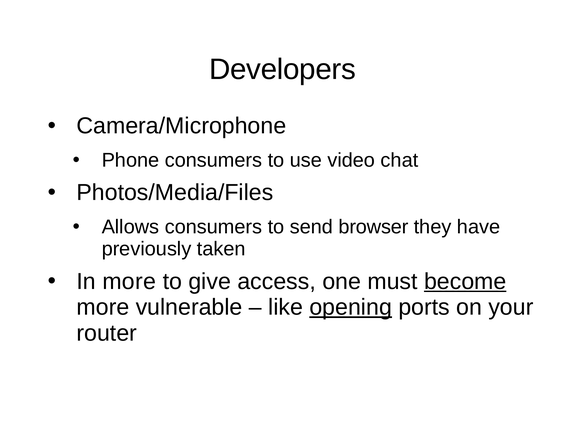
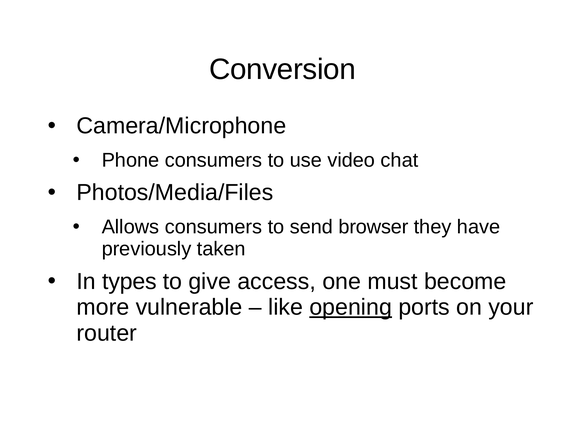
Developers: Developers -> Conversion
In more: more -> types
become underline: present -> none
